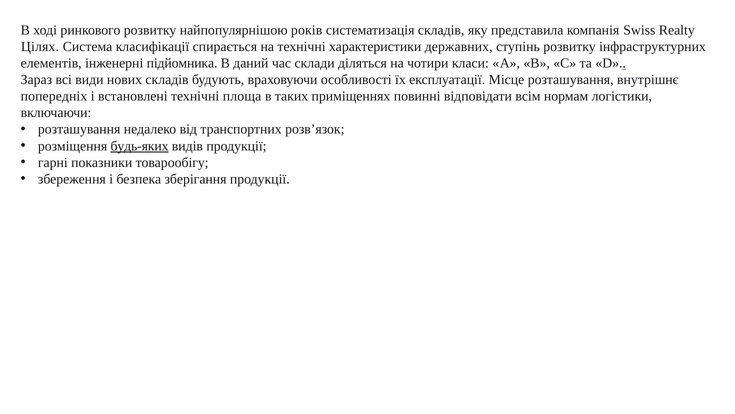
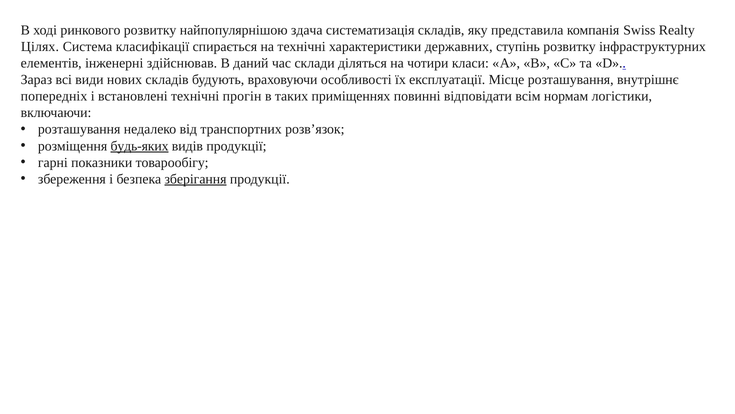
років: років -> здача
підйомника: підйомника -> здійснював
площа: площа -> прогін
зберігання underline: none -> present
